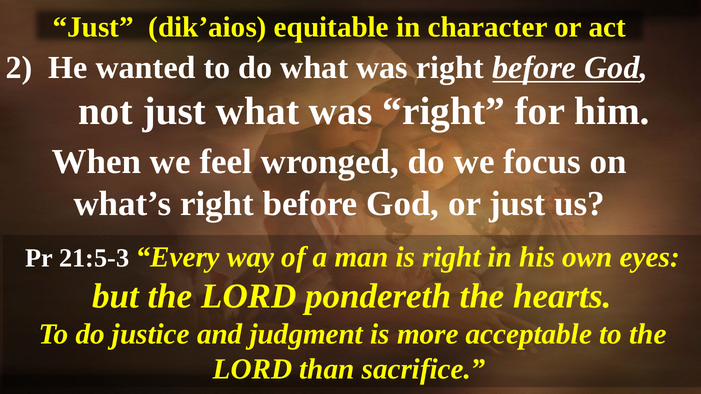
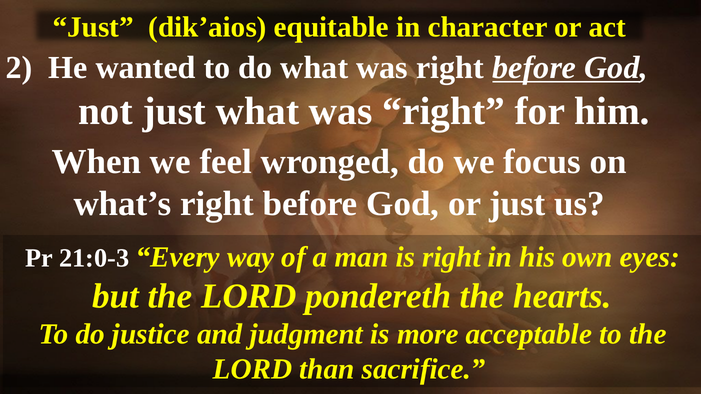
21:5-3: 21:5-3 -> 21:0-3
